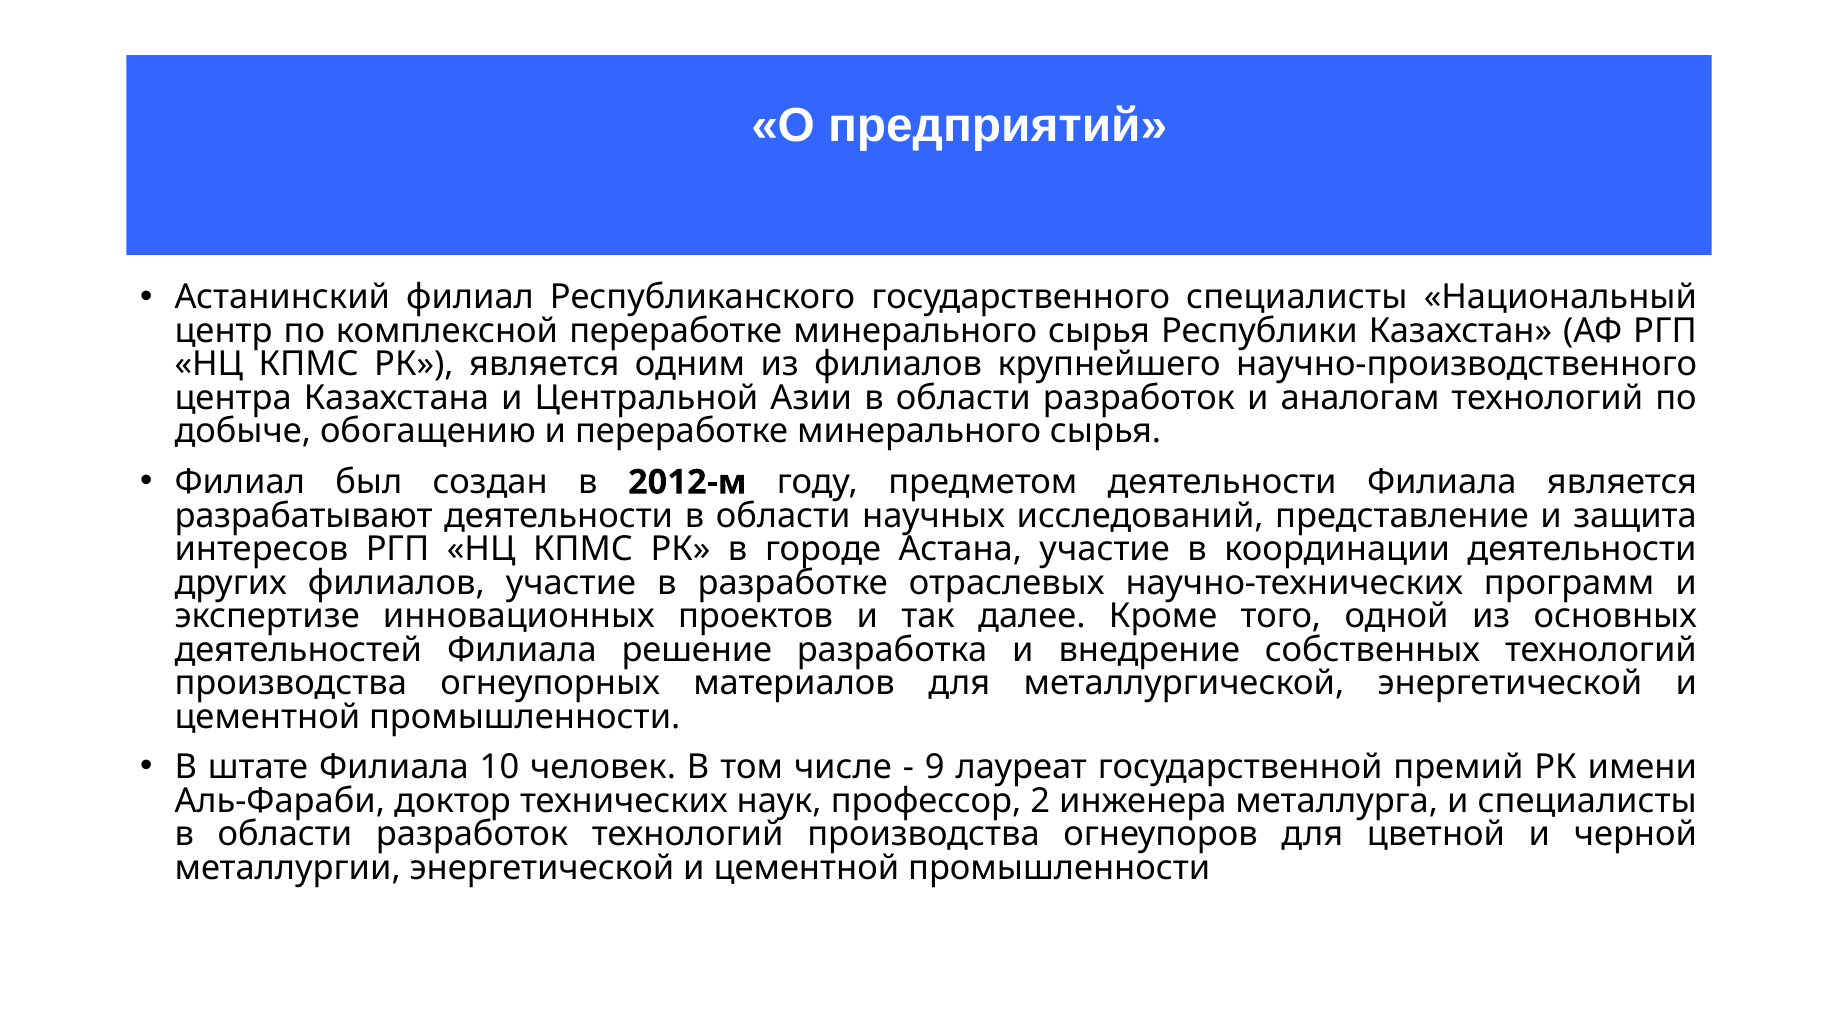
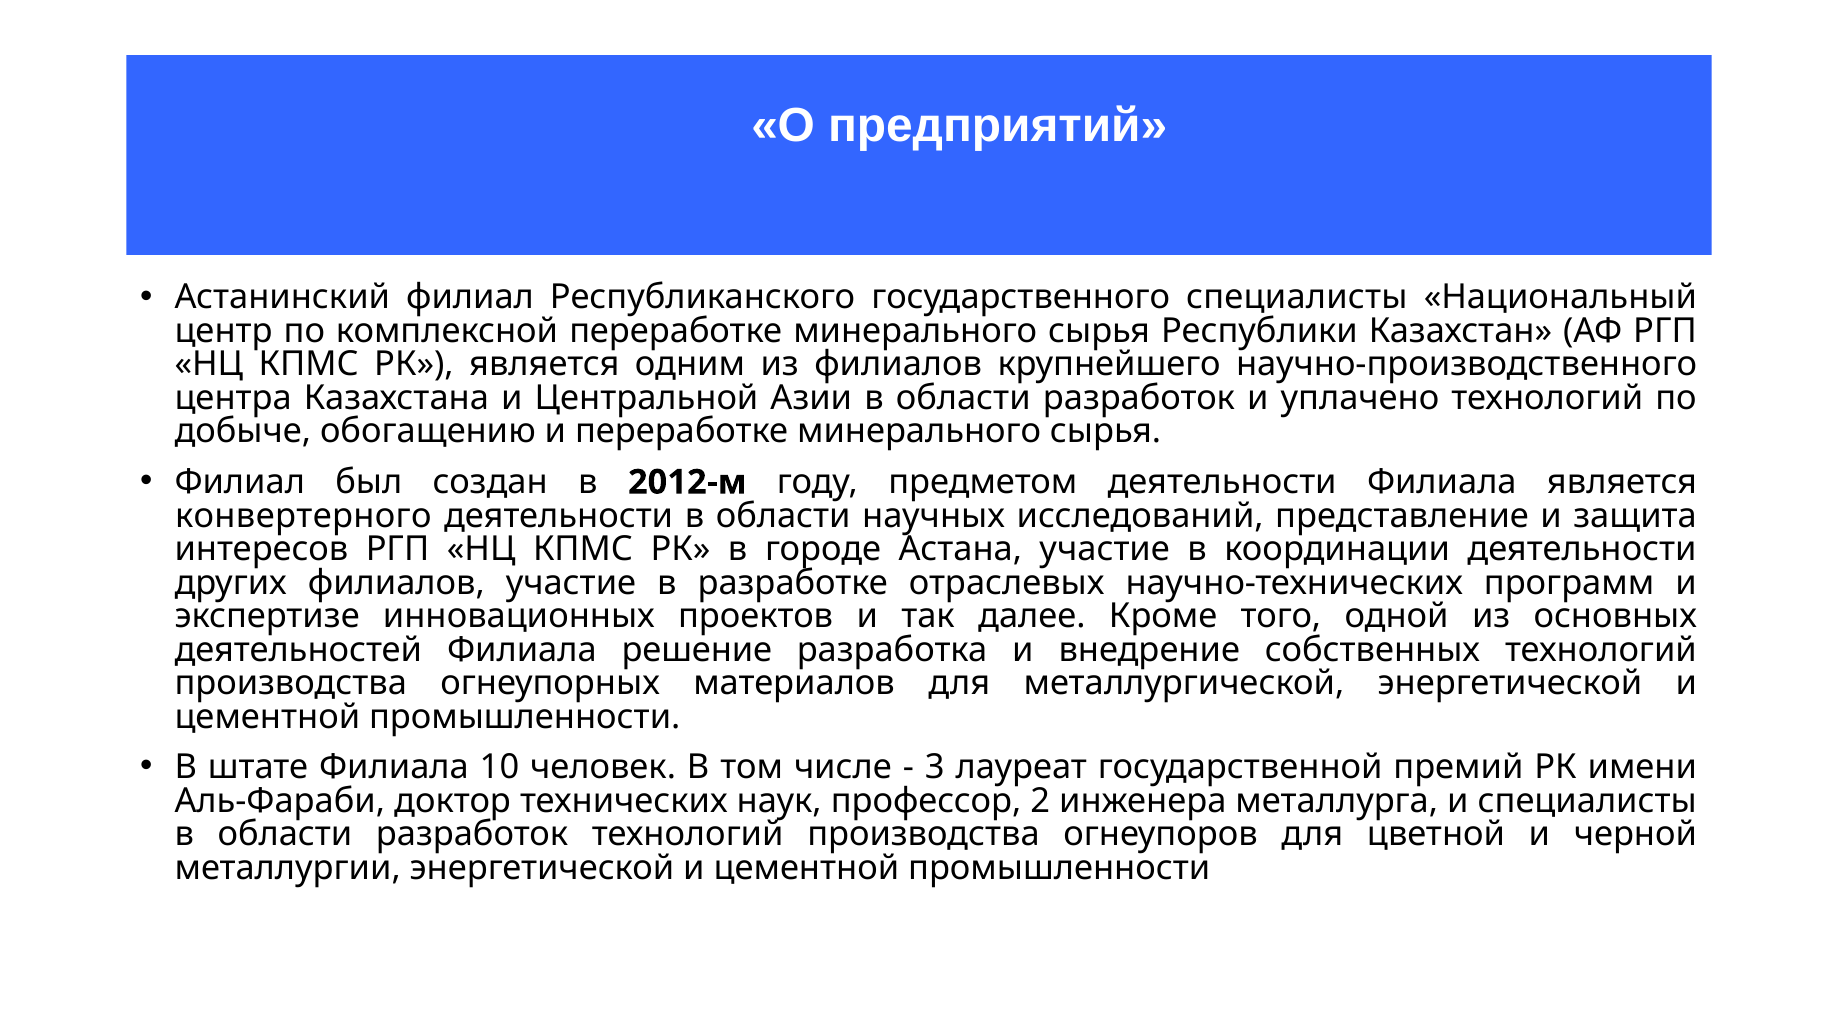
аналогам: аналогам -> уплачено
разрабатывают: разрабатывают -> конвертерного
9: 9 -> 3
